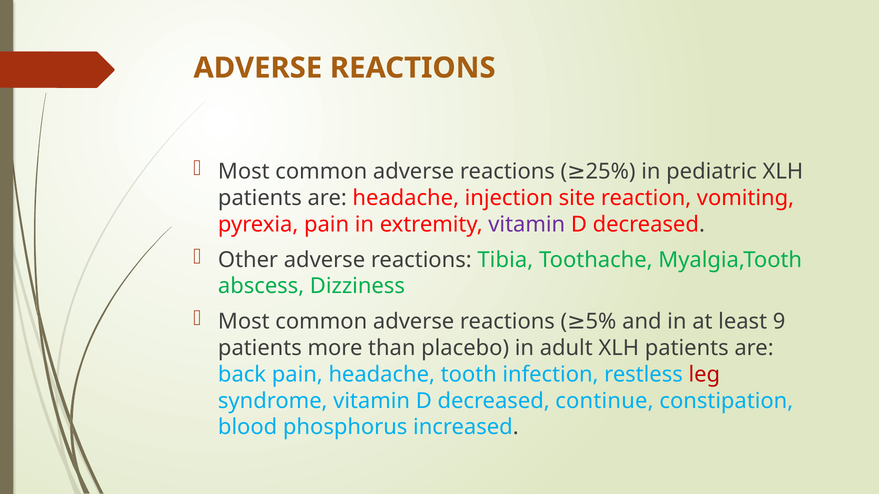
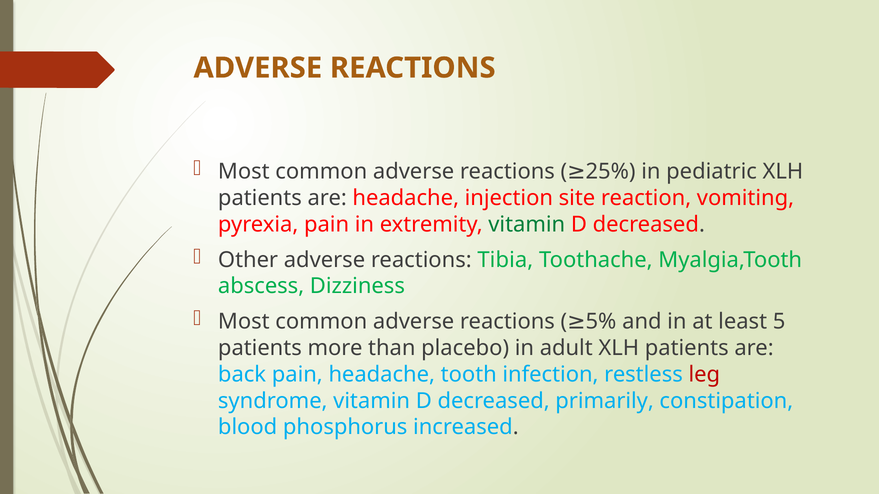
vitamin at (527, 225) colour: purple -> green
9: 9 -> 5
continue: continue -> primarily
